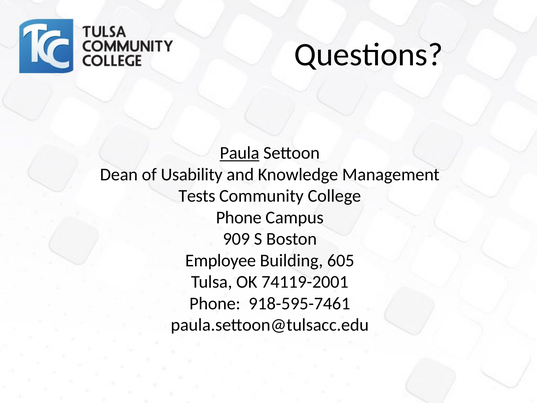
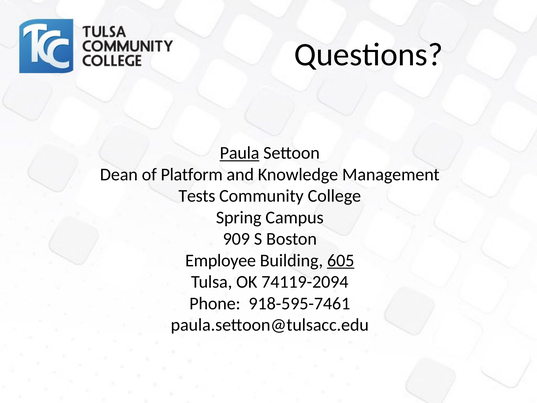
Usability: Usability -> Platform
Phone at (239, 217): Phone -> Spring
605 underline: none -> present
74119-2001: 74119-2001 -> 74119-2094
